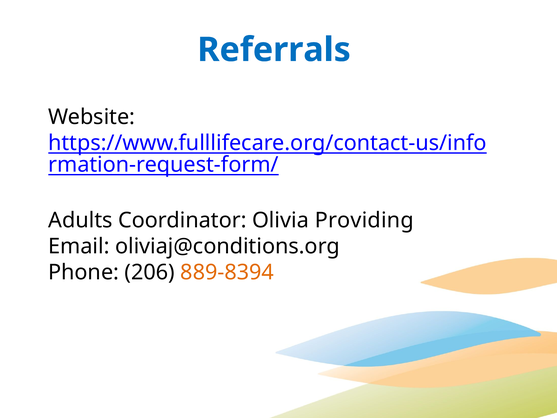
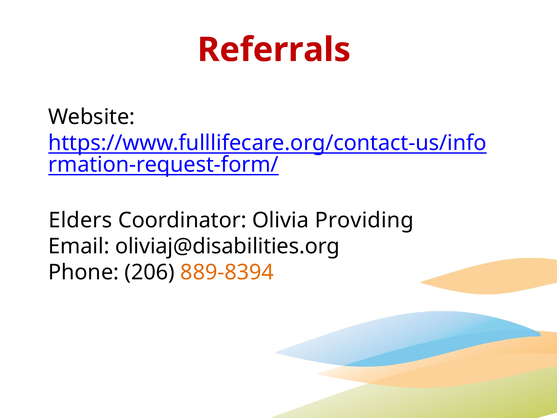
Referrals colour: blue -> red
Adults: Adults -> Elders
oliviaj@conditions.org: oliviaj@conditions.org -> oliviaj@disabilities.org
